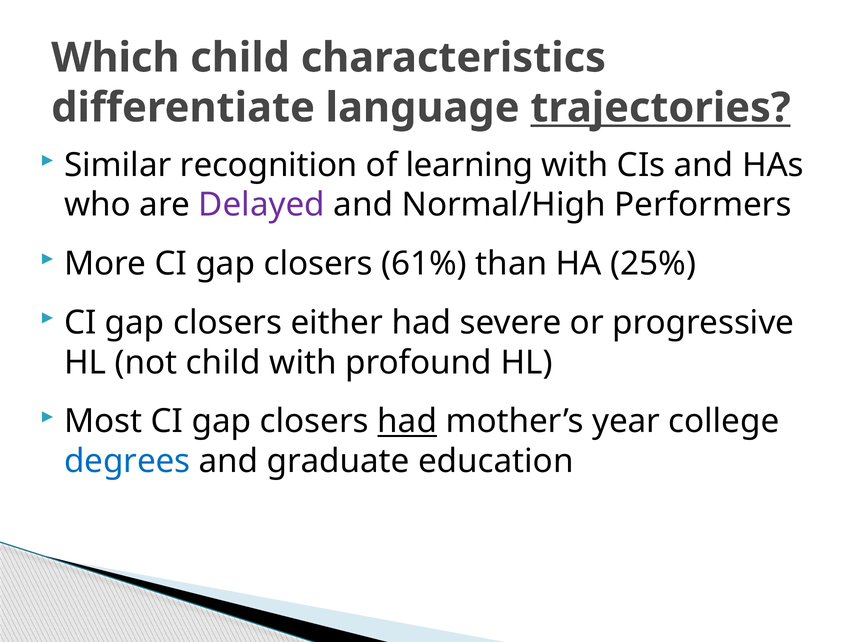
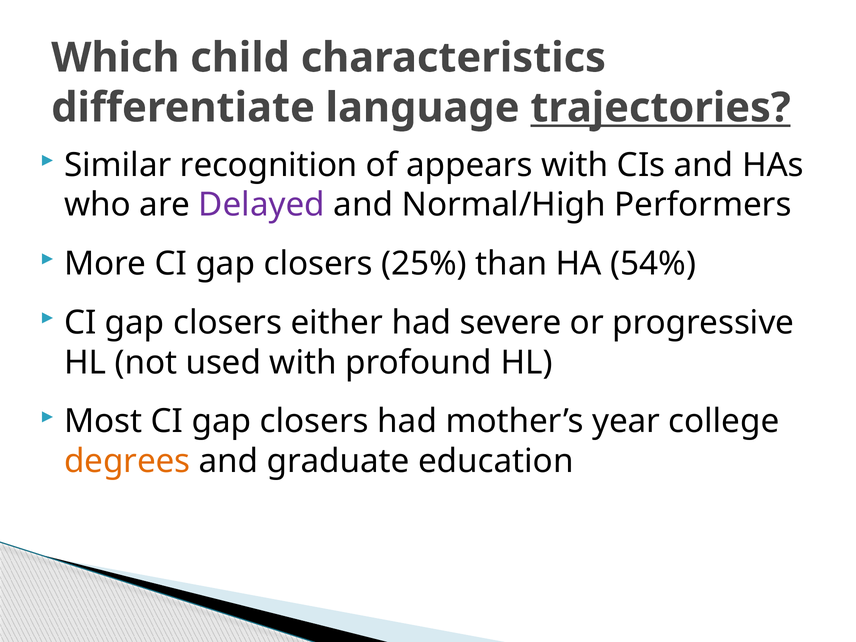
learning: learning -> appears
61%: 61% -> 25%
25%: 25% -> 54%
not child: child -> used
had at (407, 421) underline: present -> none
degrees colour: blue -> orange
